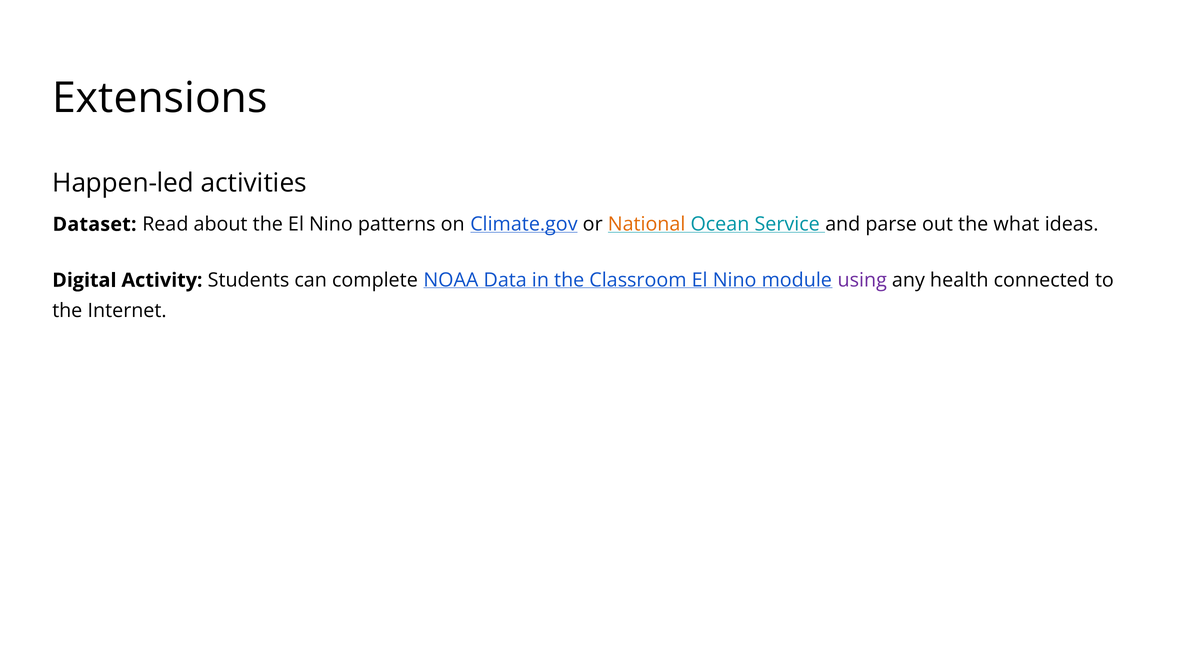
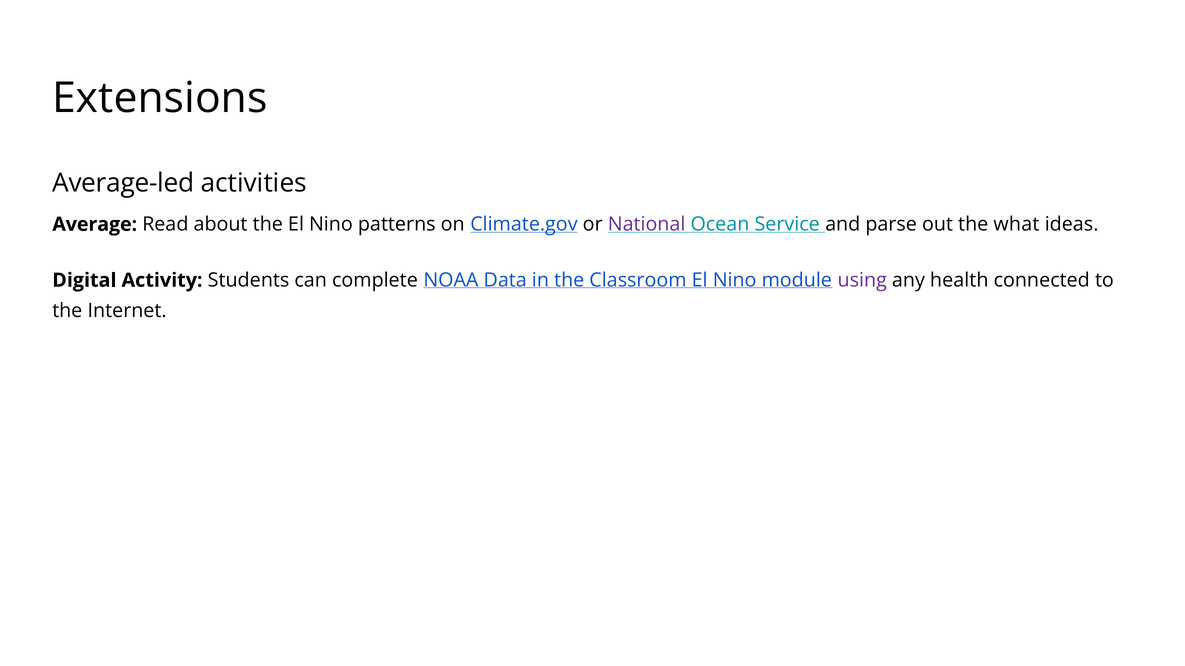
Happen-led: Happen-led -> Average-led
Dataset: Dataset -> Average
National colour: orange -> purple
